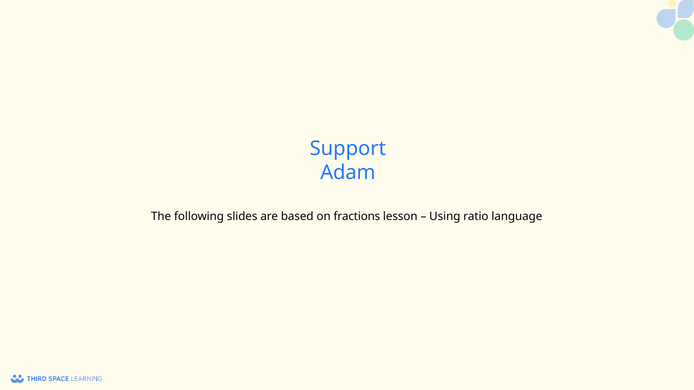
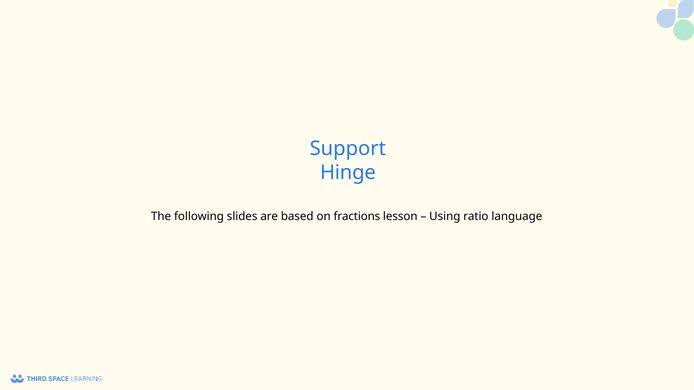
Adam: Adam -> Hinge
